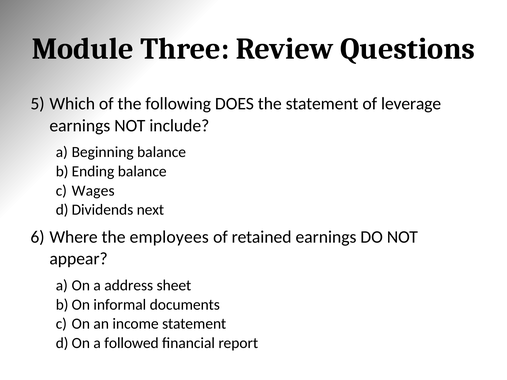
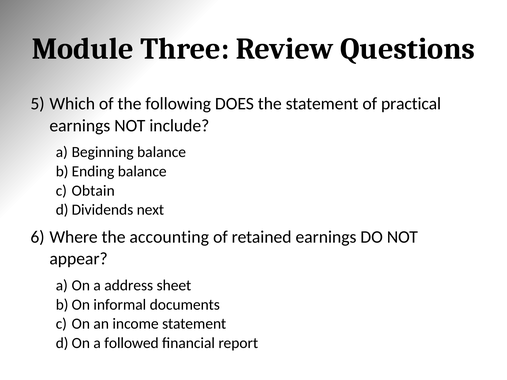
leverage: leverage -> practical
Wages: Wages -> Obtain
employees: employees -> accounting
